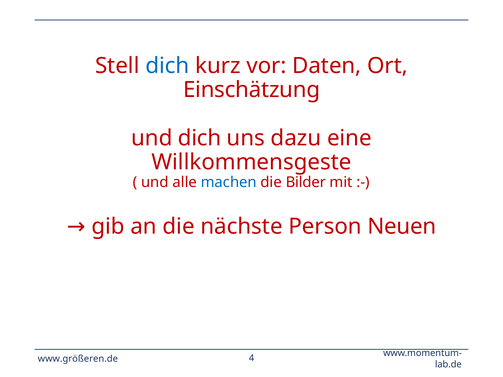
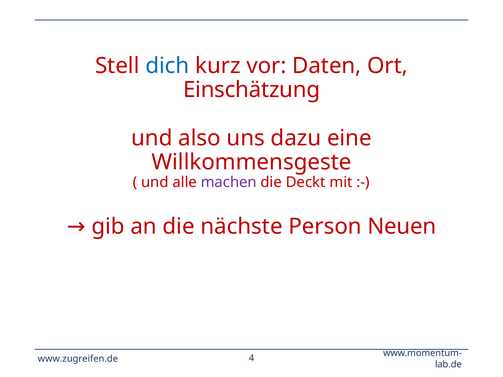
und dich: dich -> also
machen colour: blue -> purple
Bilder: Bilder -> Deckt
www.größeren.de: www.größeren.de -> www.zugreifen.de
